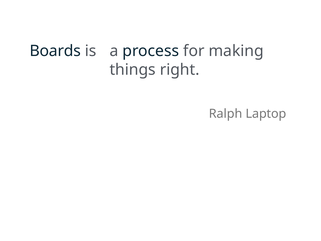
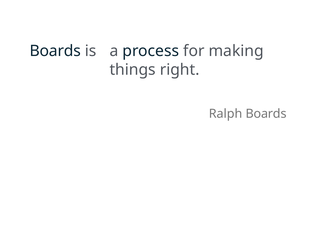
Ralph Laptop: Laptop -> Boards
